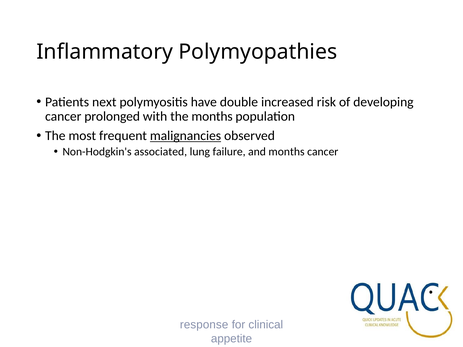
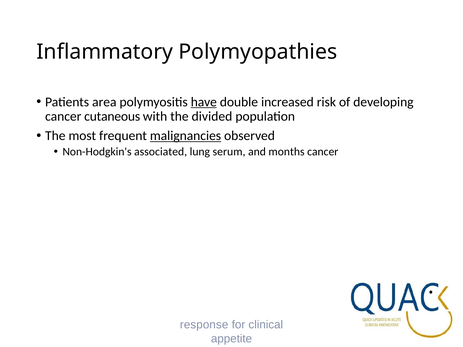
next: next -> area
have underline: none -> present
prolonged: prolonged -> cutaneous
the months: months -> divided
failure: failure -> serum
